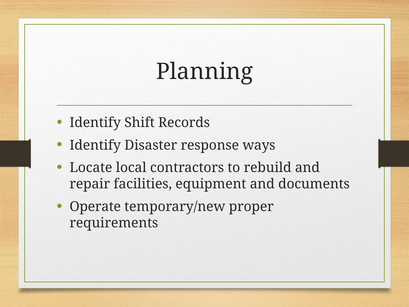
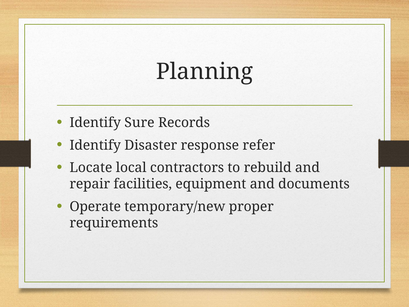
Shift: Shift -> Sure
ways: ways -> refer
